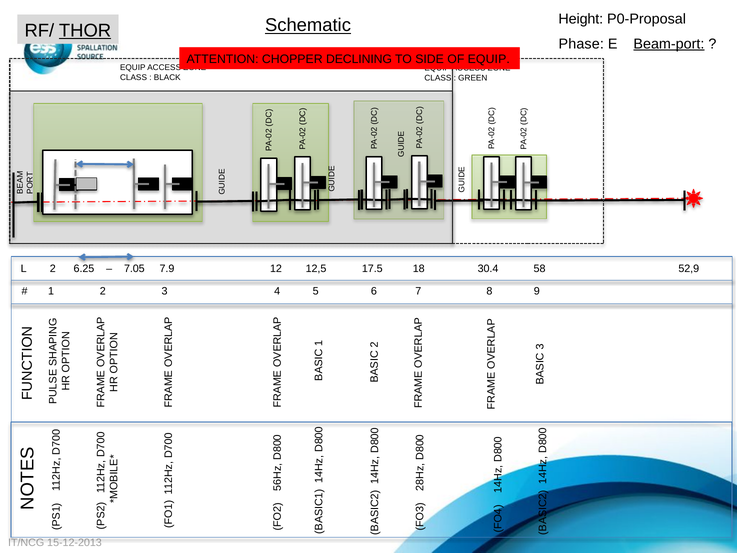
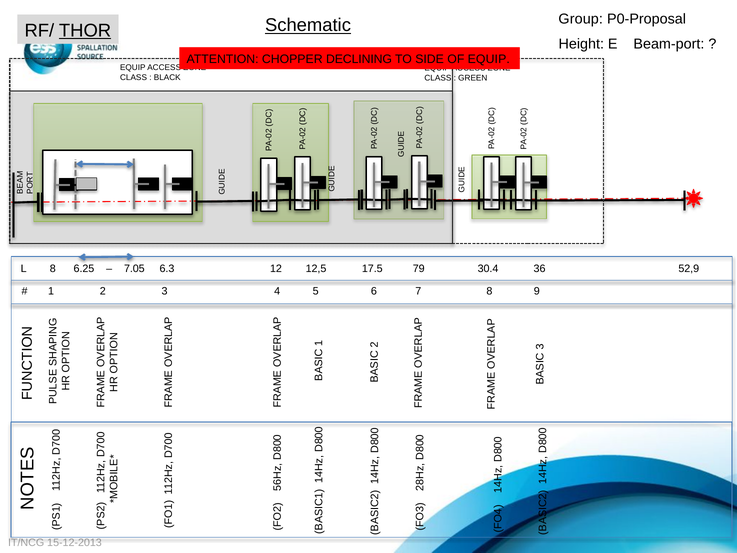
Height: Height -> Group
Phase: Phase -> Height
Beam-port underline: present -> none
L 2: 2 -> 8
7.9: 7.9 -> 6.3
18: 18 -> 79
58: 58 -> 36
